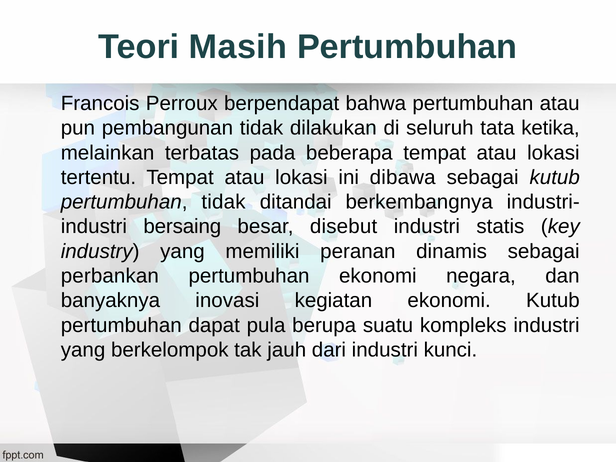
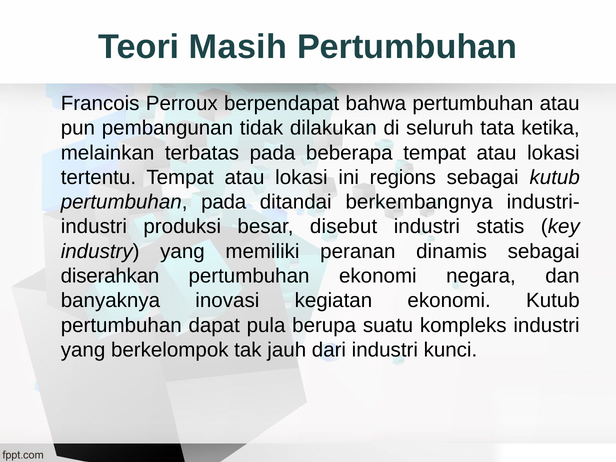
dibawa: dibawa -> regions
pertumbuhan tidak: tidak -> pada
bersaing: bersaing -> produksi
perbankan: perbankan -> diserahkan
